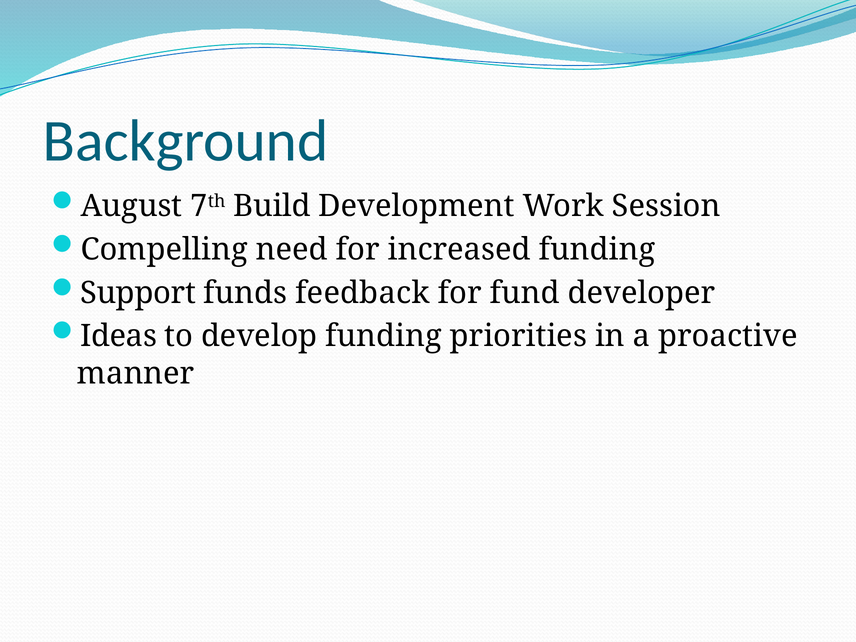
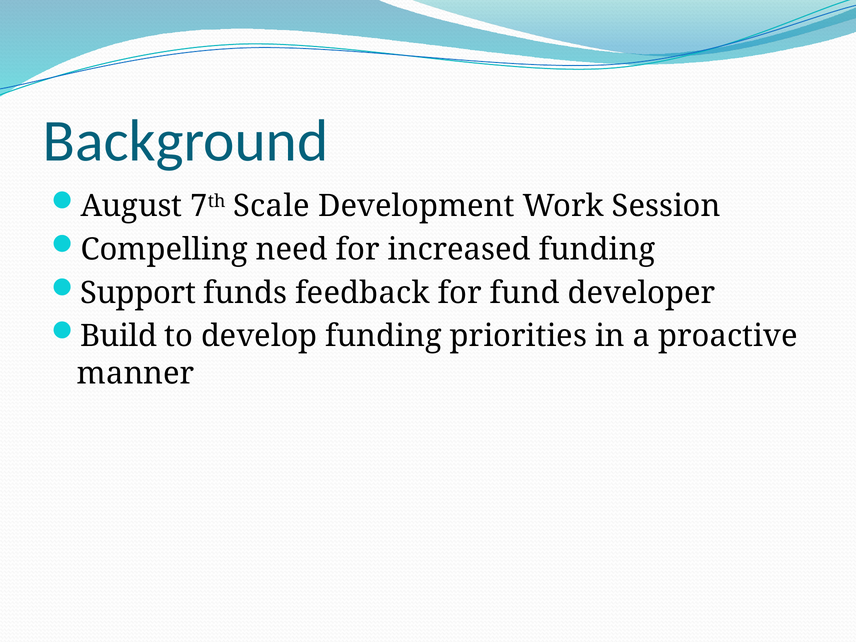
Build: Build -> Scale
Ideas: Ideas -> Build
